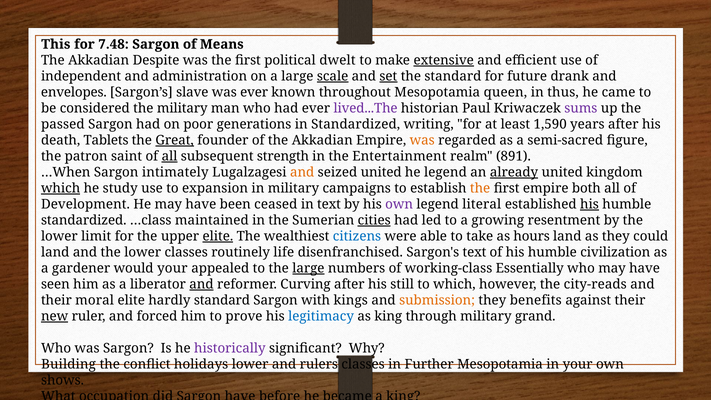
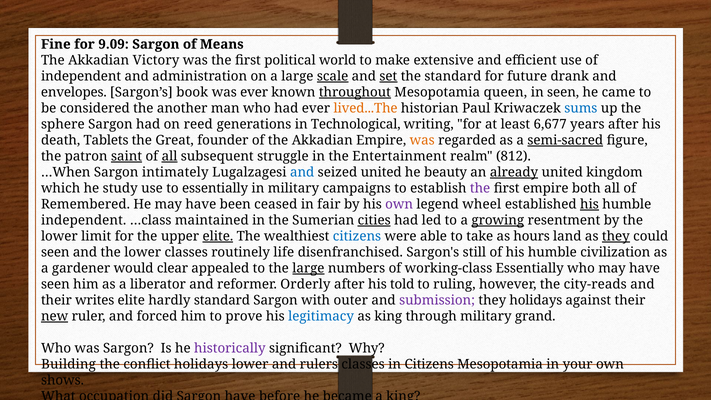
This: This -> Fine
7.48: 7.48 -> 9.09
Despite: Despite -> Victory
dwelt: dwelt -> world
extensive underline: present -> none
slave: slave -> book
throughout underline: none -> present
in thus: thus -> seen
the military: military -> another
lived...The colour: purple -> orange
sums colour: purple -> blue
passed: passed -> sphere
poor: poor -> reed
in Standardized: Standardized -> Technological
1,590: 1,590 -> 6,677
Great underline: present -> none
semi-sacred underline: none -> present
saint underline: none -> present
strength: strength -> struggle
891: 891 -> 812
and at (302, 172) colour: orange -> blue
he legend: legend -> beauty
which at (61, 188) underline: present -> none
to expansion: expansion -> essentially
the at (480, 188) colour: orange -> purple
Development: Development -> Remembered
in text: text -> fair
literal: literal -> wheel
standardized at (84, 220): standardized -> independent
growing underline: none -> present
they at (616, 236) underline: none -> present
land at (55, 252): land -> seen
Sargon's text: text -> still
would your: your -> clear
and at (201, 284) underline: present -> none
Curving: Curving -> Orderly
still: still -> told
to which: which -> ruling
moral: moral -> writes
kings: kings -> outer
submission colour: orange -> purple
they benefits: benefits -> holidays
in Further: Further -> Citizens
